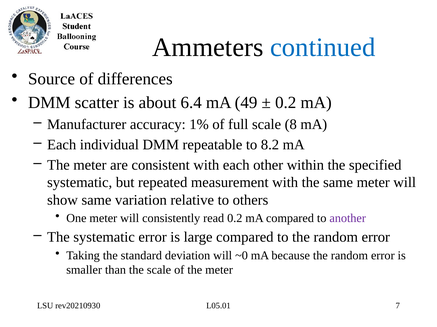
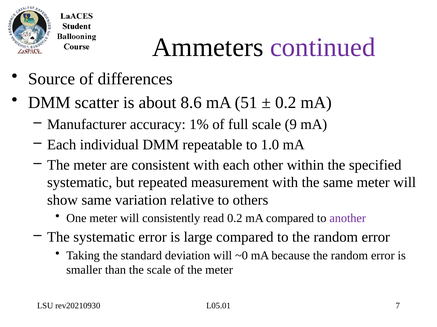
continued colour: blue -> purple
6.4: 6.4 -> 8.6
49: 49 -> 51
8: 8 -> 9
8.2: 8.2 -> 1.0
